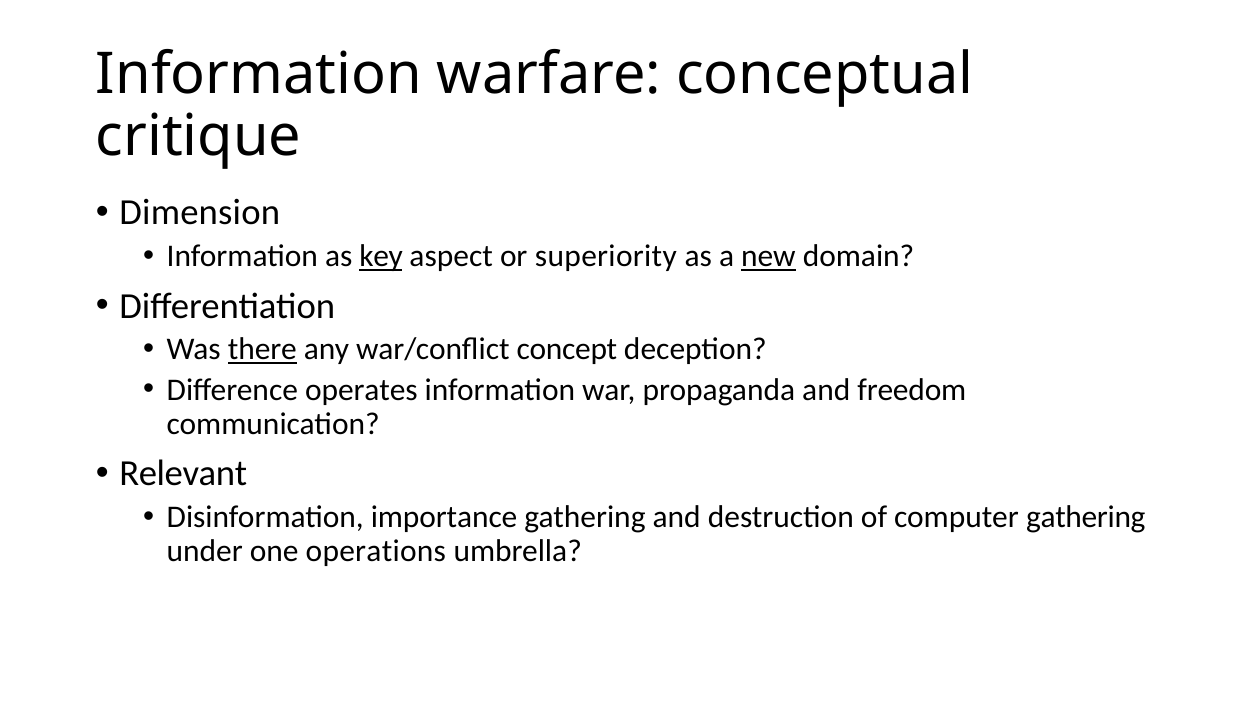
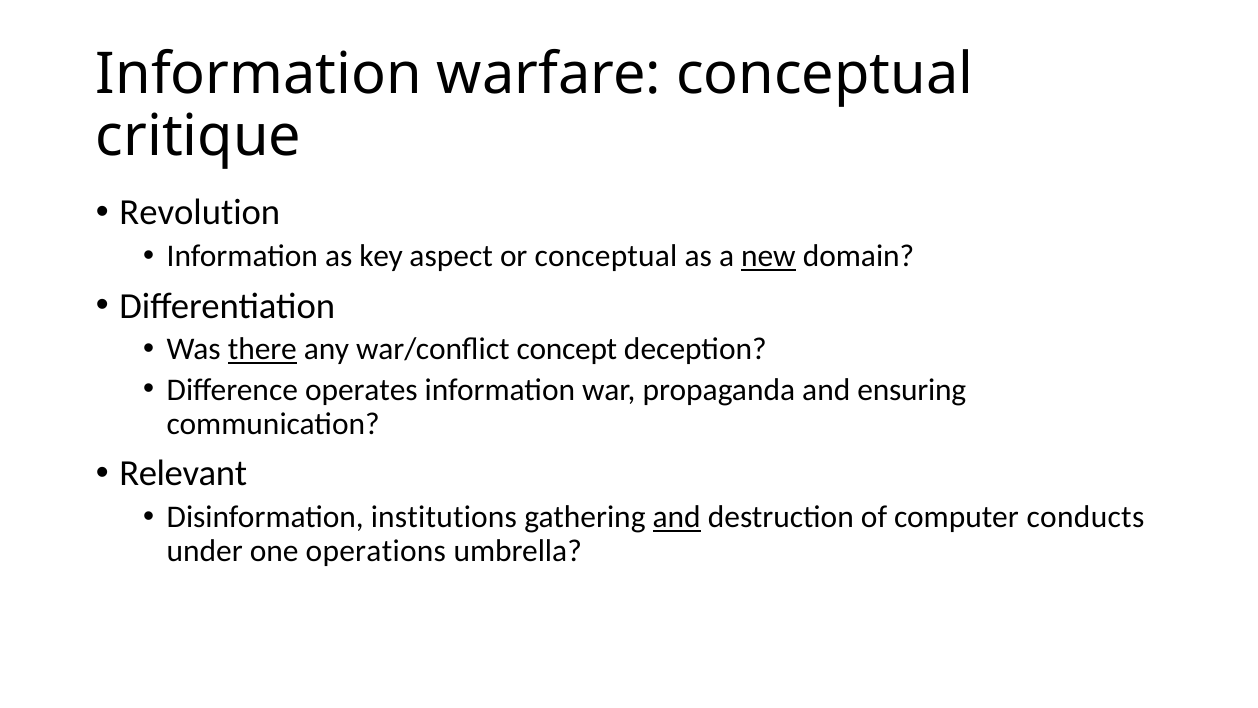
Dimension: Dimension -> Revolution
key underline: present -> none
or superiority: superiority -> conceptual
freedom: freedom -> ensuring
importance: importance -> institutions
and at (677, 517) underline: none -> present
computer gathering: gathering -> conducts
